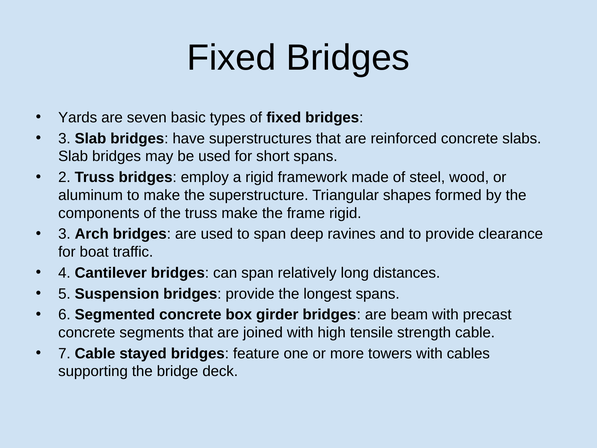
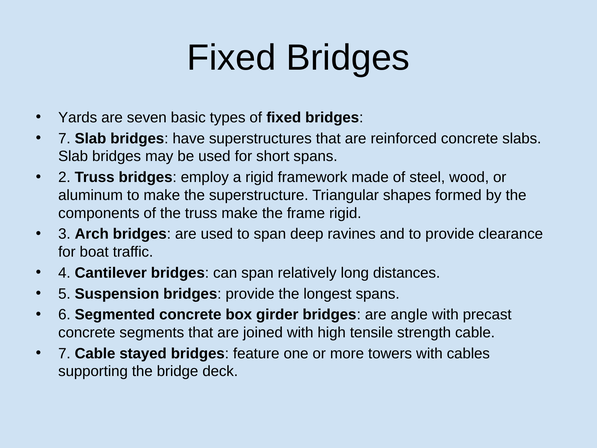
3 at (64, 138): 3 -> 7
beam: beam -> angle
